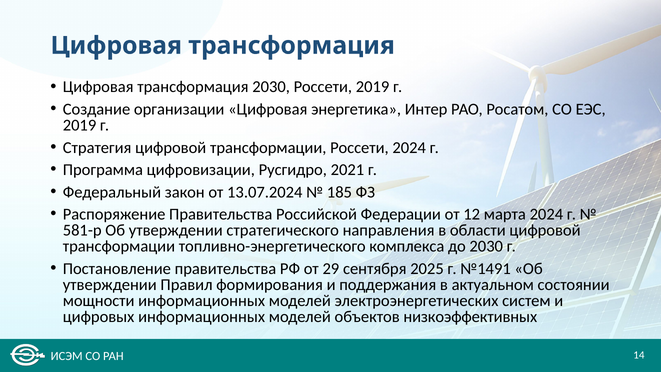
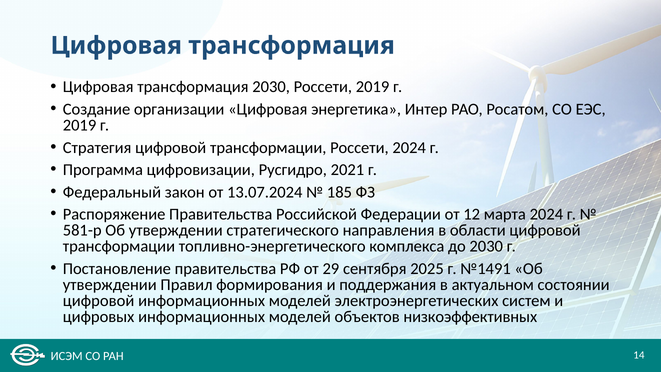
мощности at (99, 301): мощности -> цифровой
